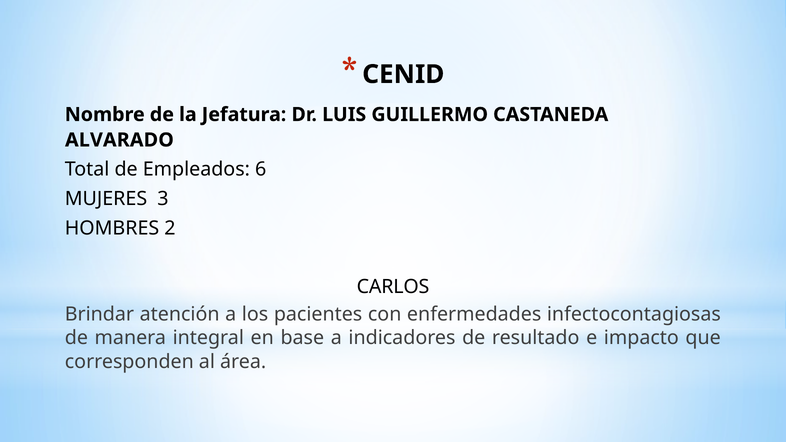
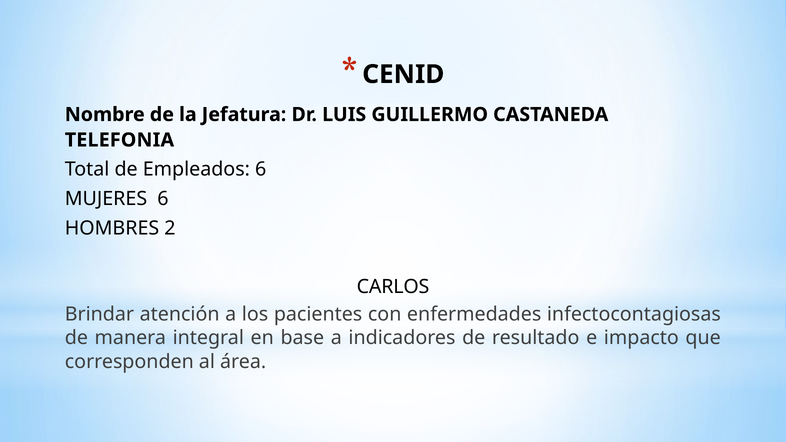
ALVARADO: ALVARADO -> TELEFONIA
MUJERES 3: 3 -> 6
